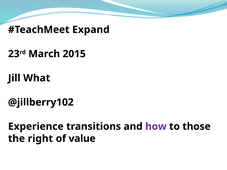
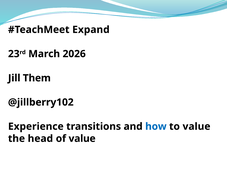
2015: 2015 -> 2026
What: What -> Them
how colour: purple -> blue
to those: those -> value
right: right -> head
